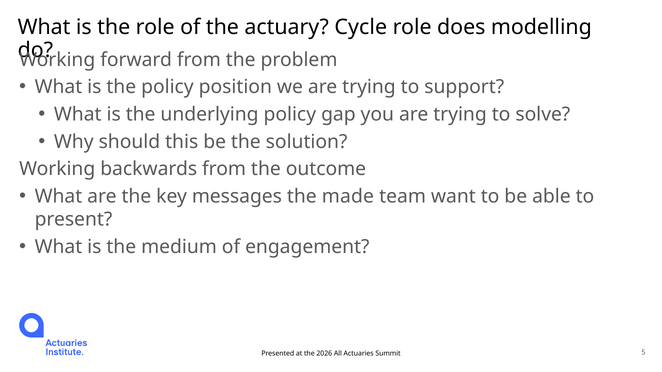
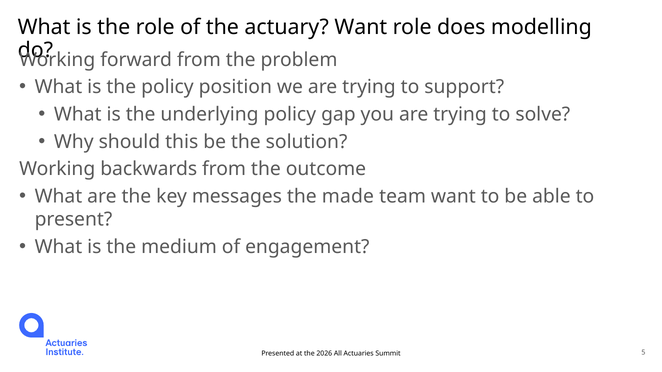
actuary Cycle: Cycle -> Want
